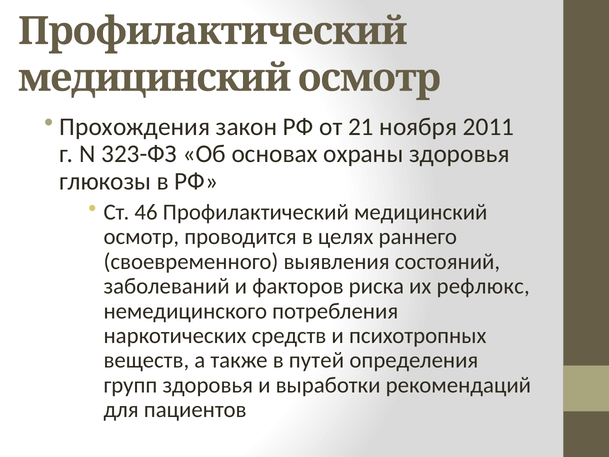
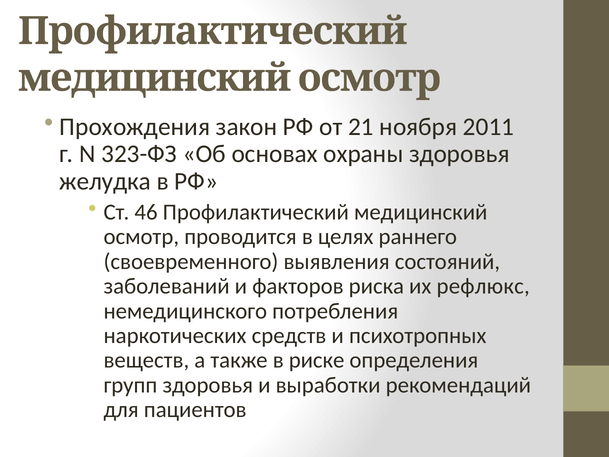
глюкозы: глюкозы -> желудка
путей: путей -> риске
